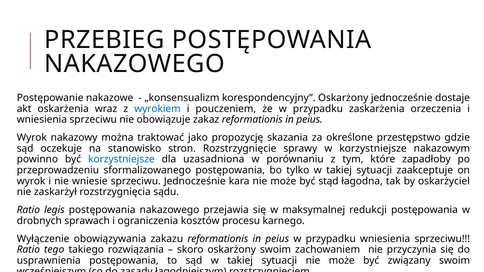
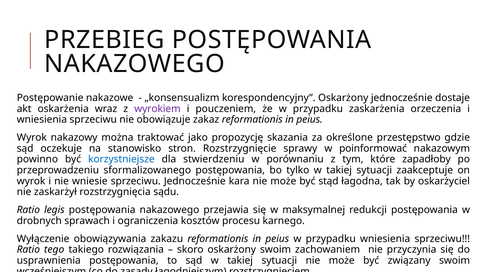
wyrokiem colour: blue -> purple
w korzystniejsze: korzystniejsze -> poinformować
uzasadniona: uzasadniona -> stwierdzeniu
